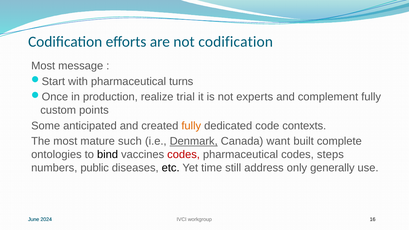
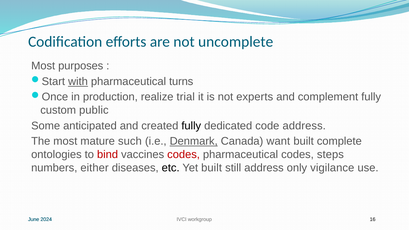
not codification: codification -> uncomplete
message: message -> purposes
with underline: none -> present
points: points -> public
fully at (191, 126) colour: orange -> black
code contexts: contexts -> address
bind colour: black -> red
public: public -> either
Yet time: time -> built
generally: generally -> vigilance
